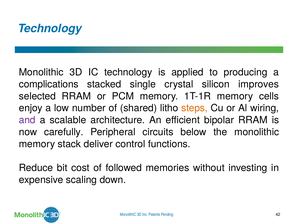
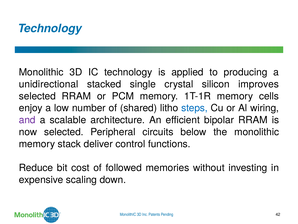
complications: complications -> unidirectional
steps colour: orange -> blue
now carefully: carefully -> selected
